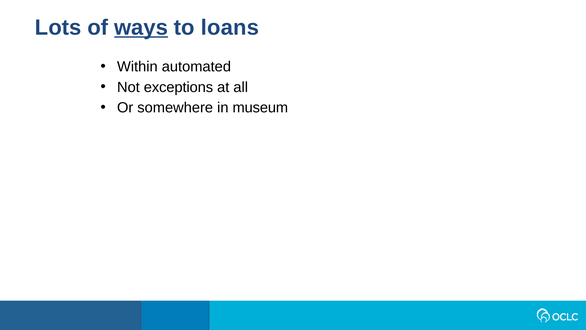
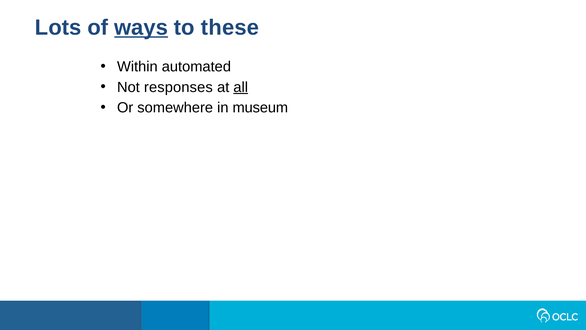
loans: loans -> these
exceptions: exceptions -> responses
all underline: none -> present
